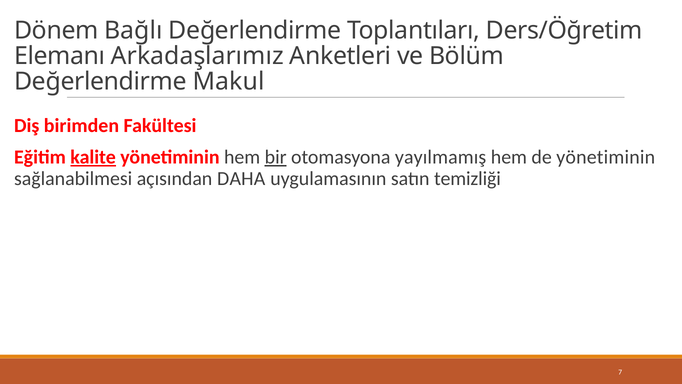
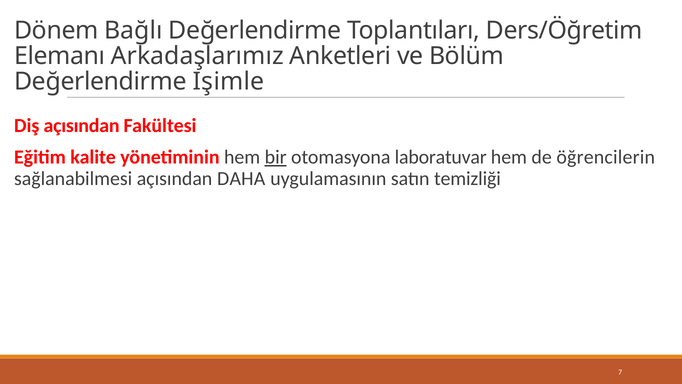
Makul: Makul -> Işimle
Diş birimden: birimden -> açısından
kalite underline: present -> none
yayılmamış: yayılmamış -> laboratuvar
de yönetiminin: yönetiminin -> öğrencilerin
